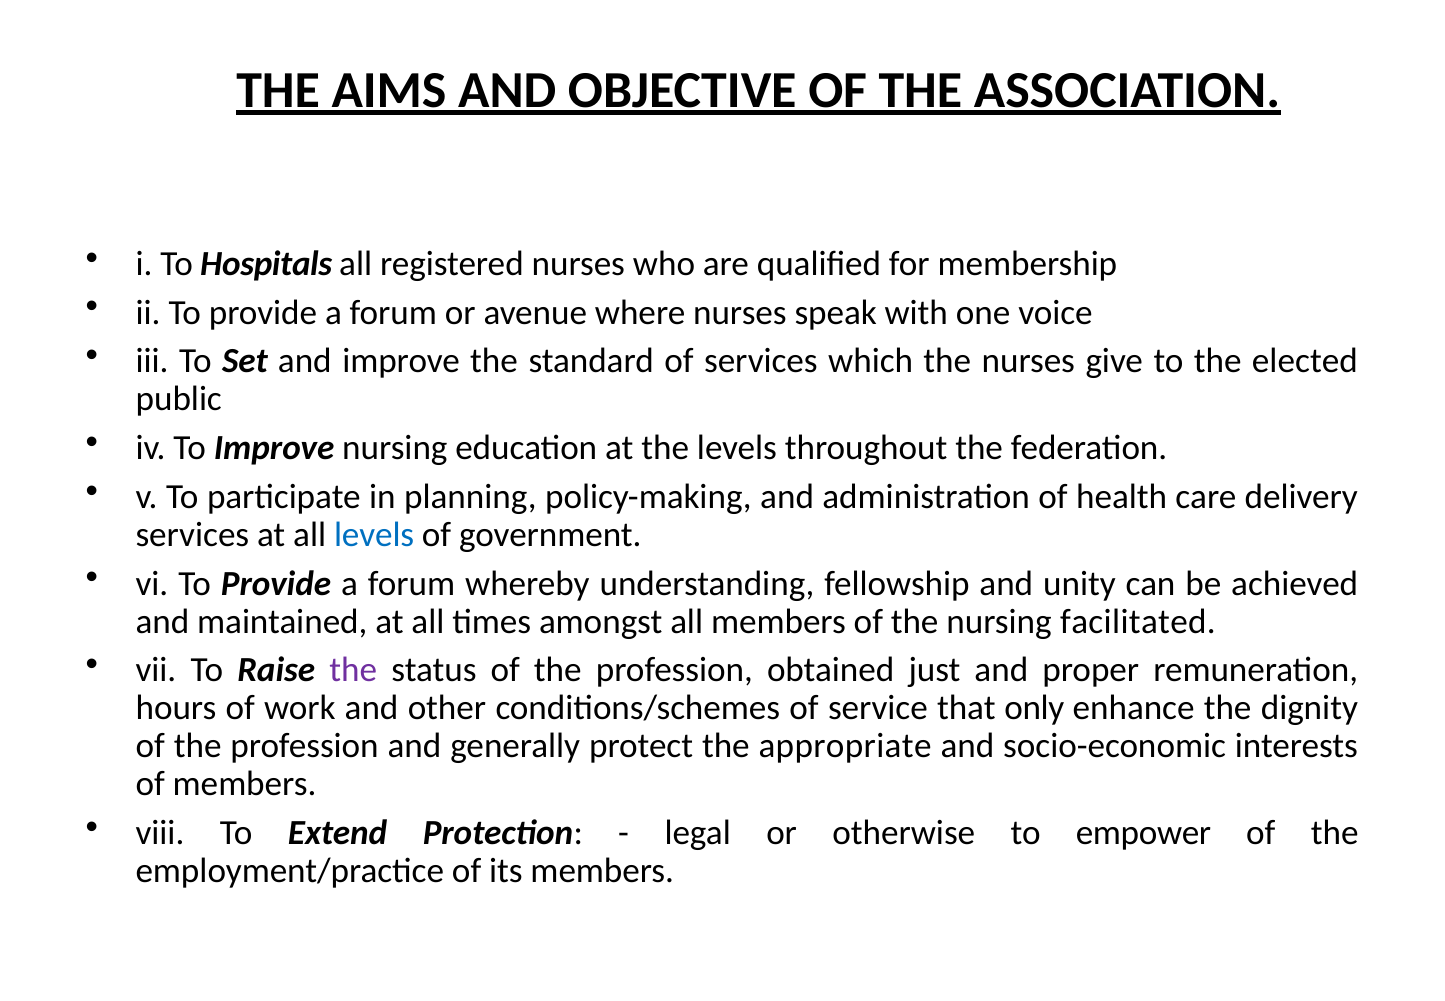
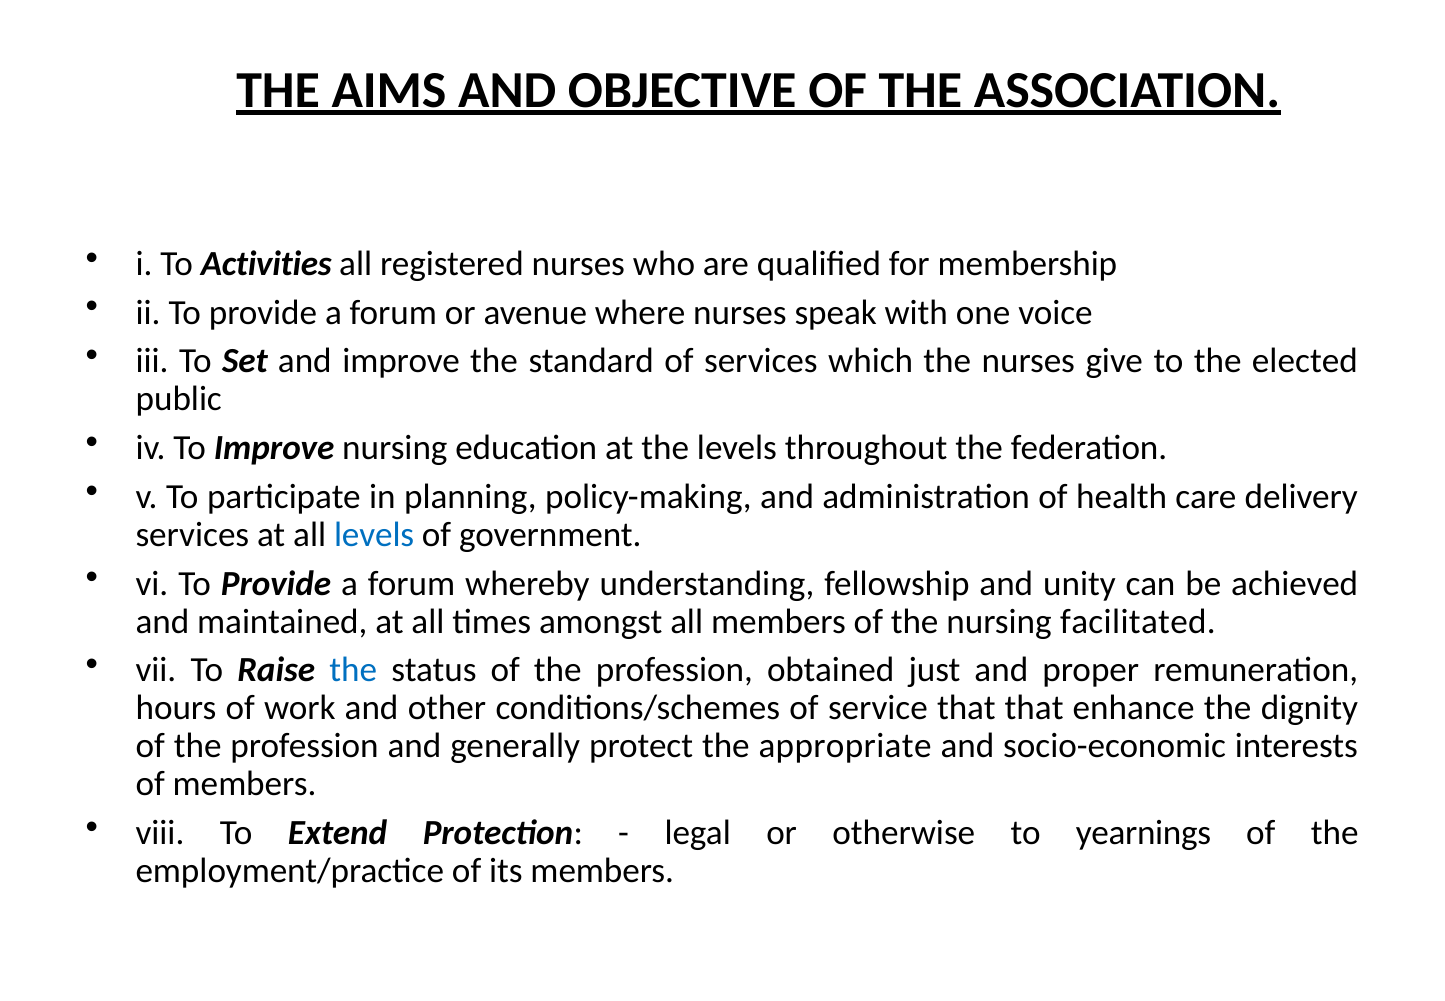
Hospitals: Hospitals -> Activities
the at (353, 670) colour: purple -> blue
that only: only -> that
empower: empower -> yearnings
